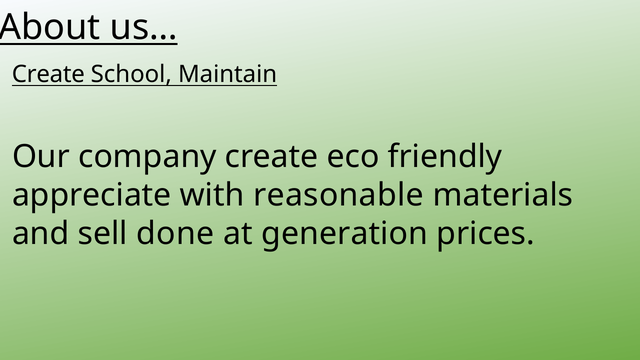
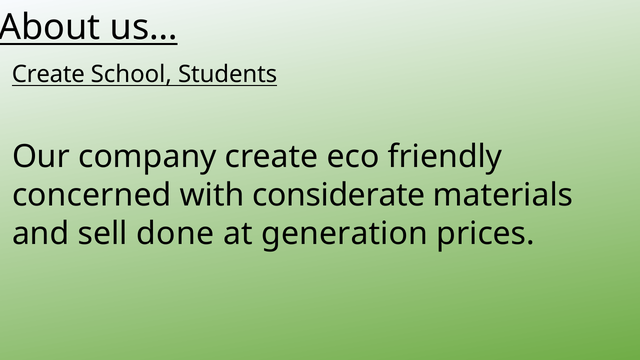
Maintain: Maintain -> Students
appreciate: appreciate -> concerned
reasonable: reasonable -> considerate
